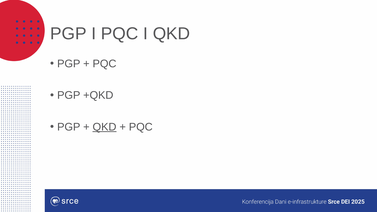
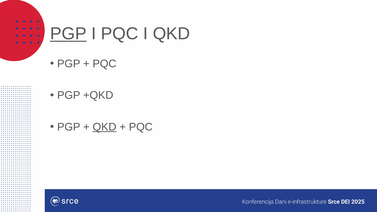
PGP at (68, 34) underline: none -> present
